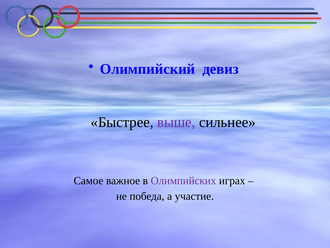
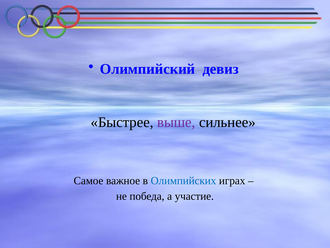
Олимпийских colour: purple -> blue
